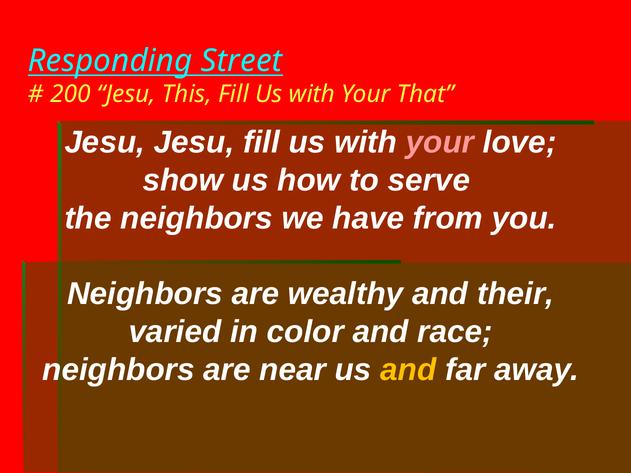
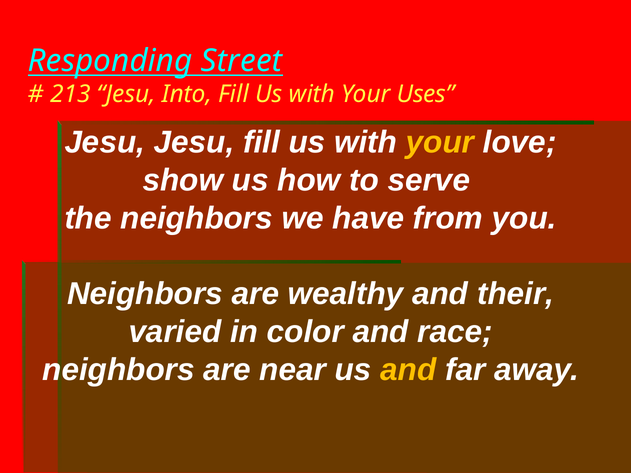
200: 200 -> 213
This: This -> Into
That: That -> Uses
your at (440, 143) colour: pink -> yellow
